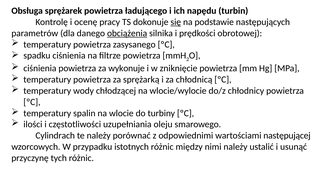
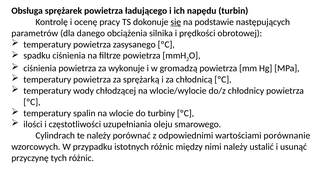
obciążenia underline: present -> none
zniknięcie: zniknięcie -> gromadzą
następującej: następującej -> porównanie
